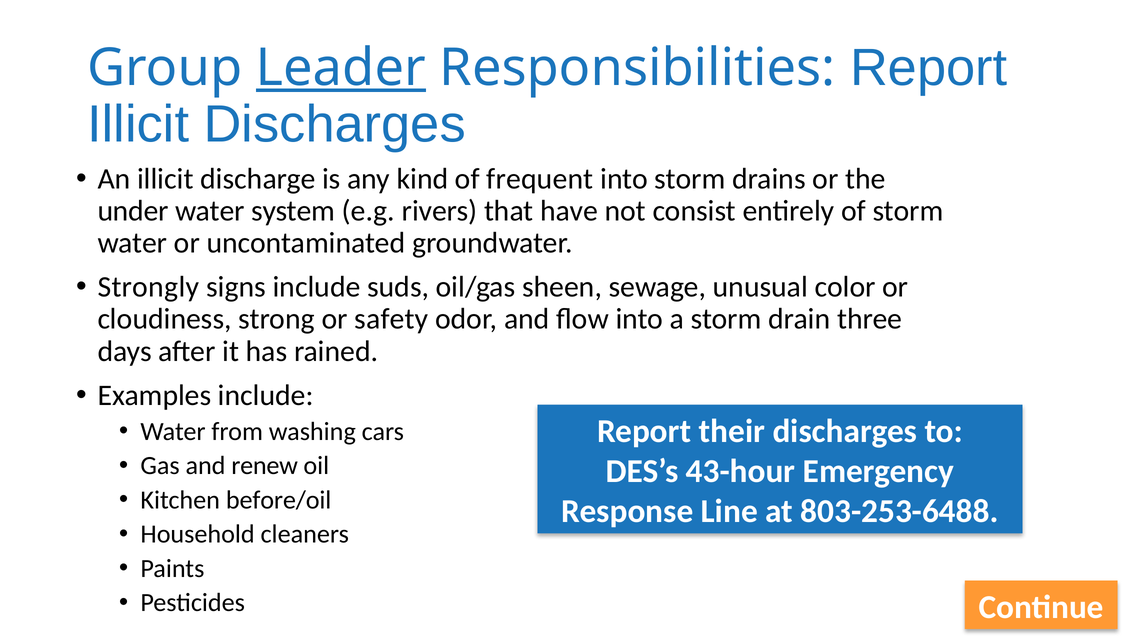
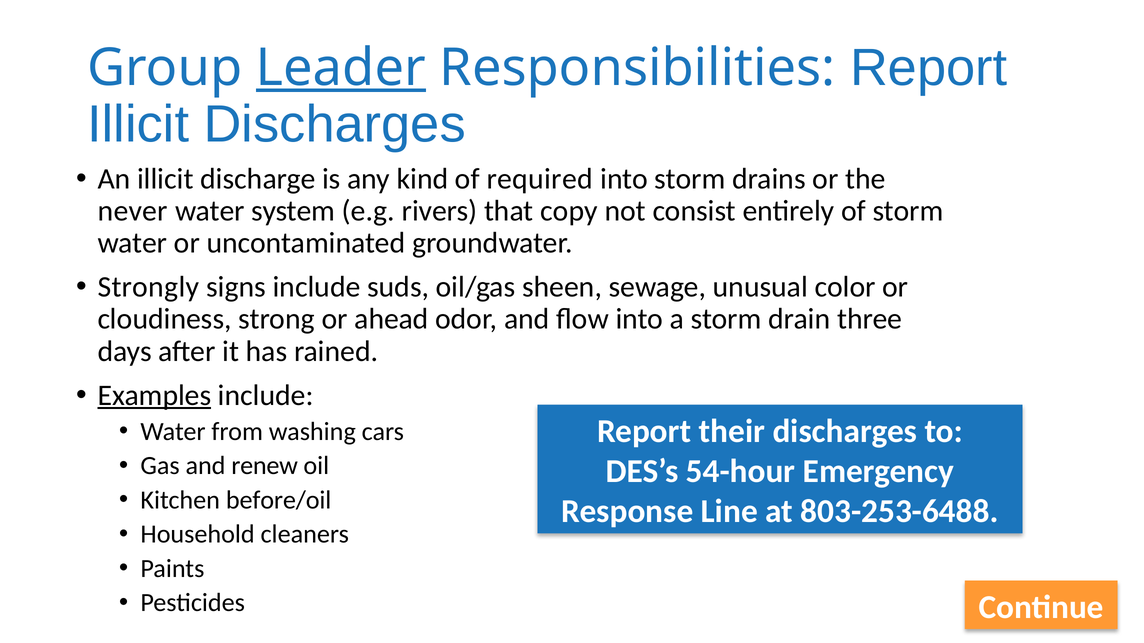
frequent: frequent -> required
under: under -> never
have: have -> copy
safety: safety -> ahead
Examples underline: none -> present
43-hour: 43-hour -> 54-hour
